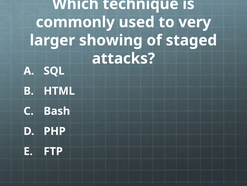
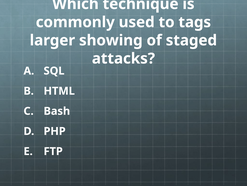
very: very -> tags
